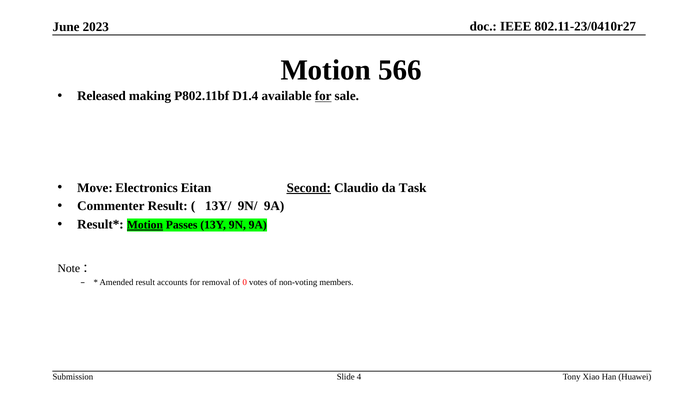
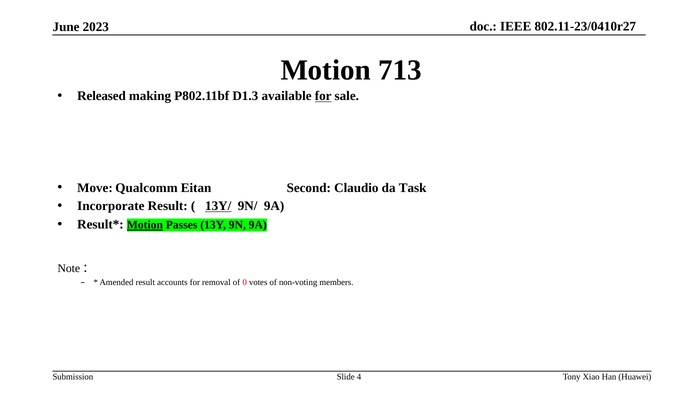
566: 566 -> 713
D1.4: D1.4 -> D1.3
Electronics: Electronics -> Qualcomm
Second underline: present -> none
Commenter: Commenter -> Incorporate
13Y/ underline: none -> present
